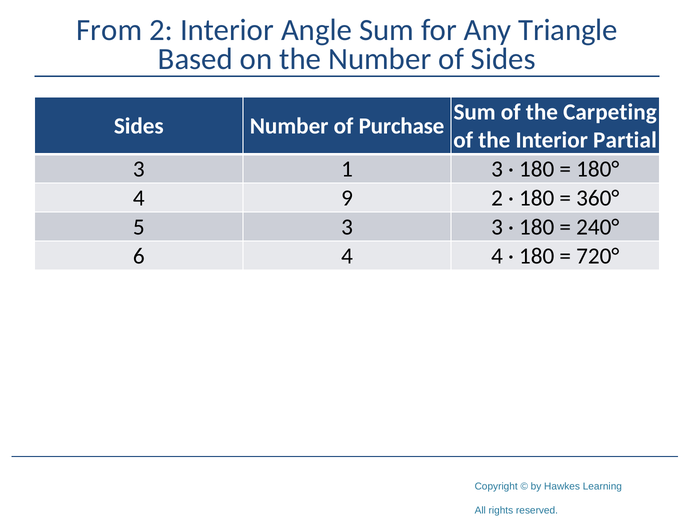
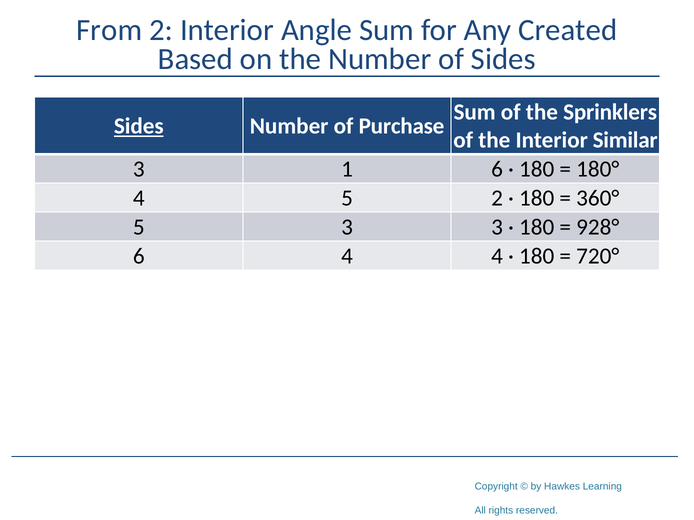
Triangle: Triangle -> Created
Carpeting: Carpeting -> Sprinklers
Sides at (139, 126) underline: none -> present
Partial: Partial -> Similar
1 3: 3 -> 6
4 9: 9 -> 5
240°: 240° -> 928°
